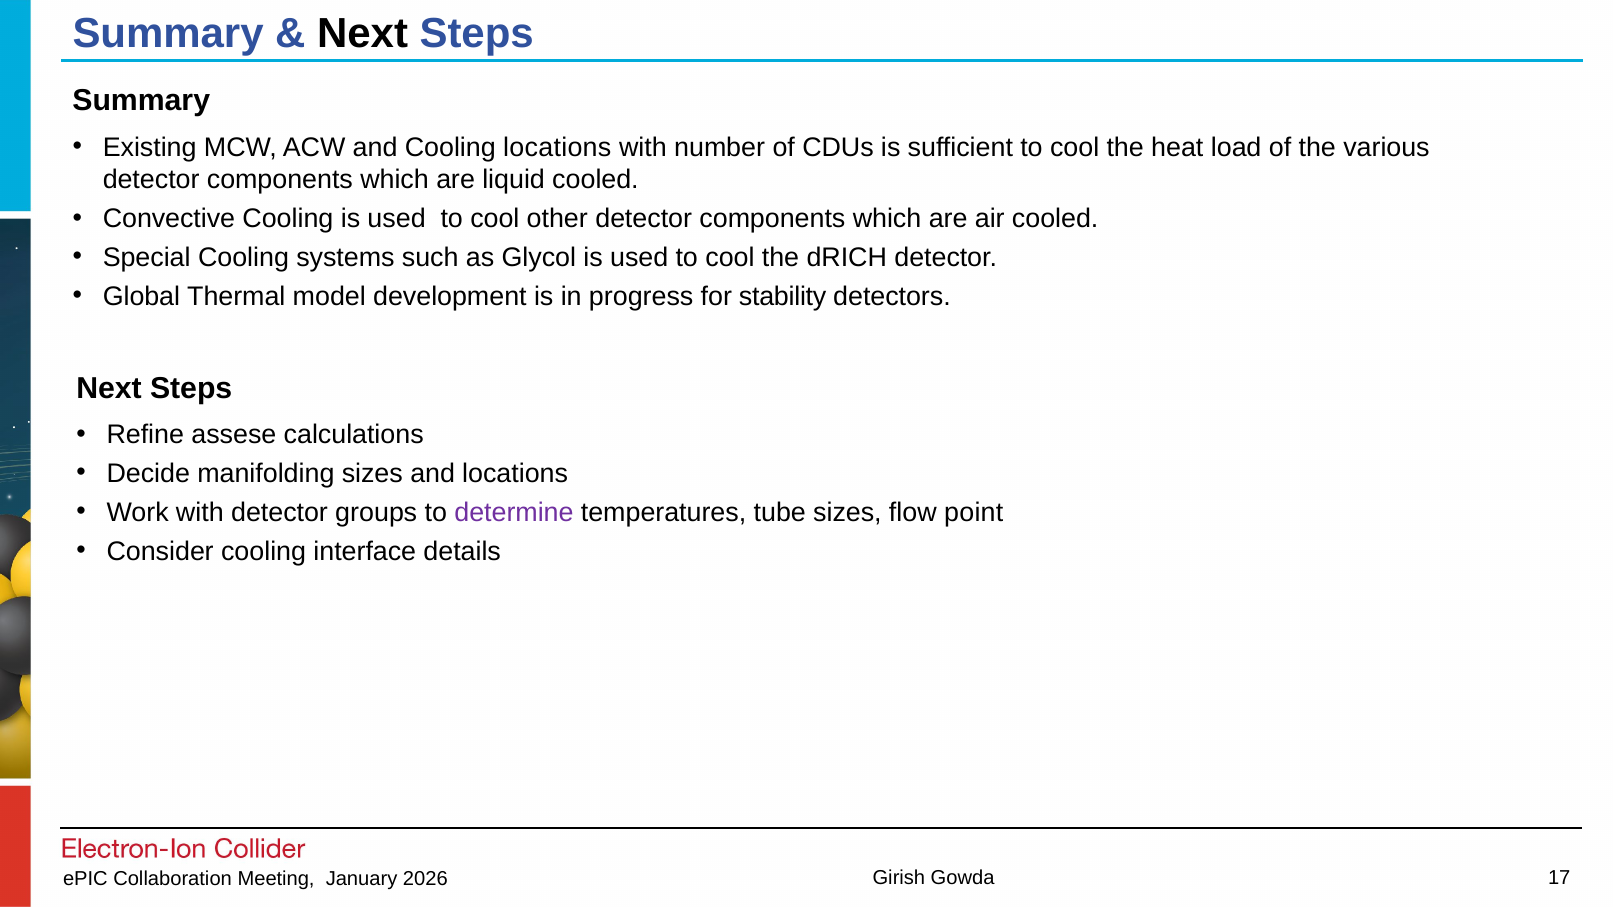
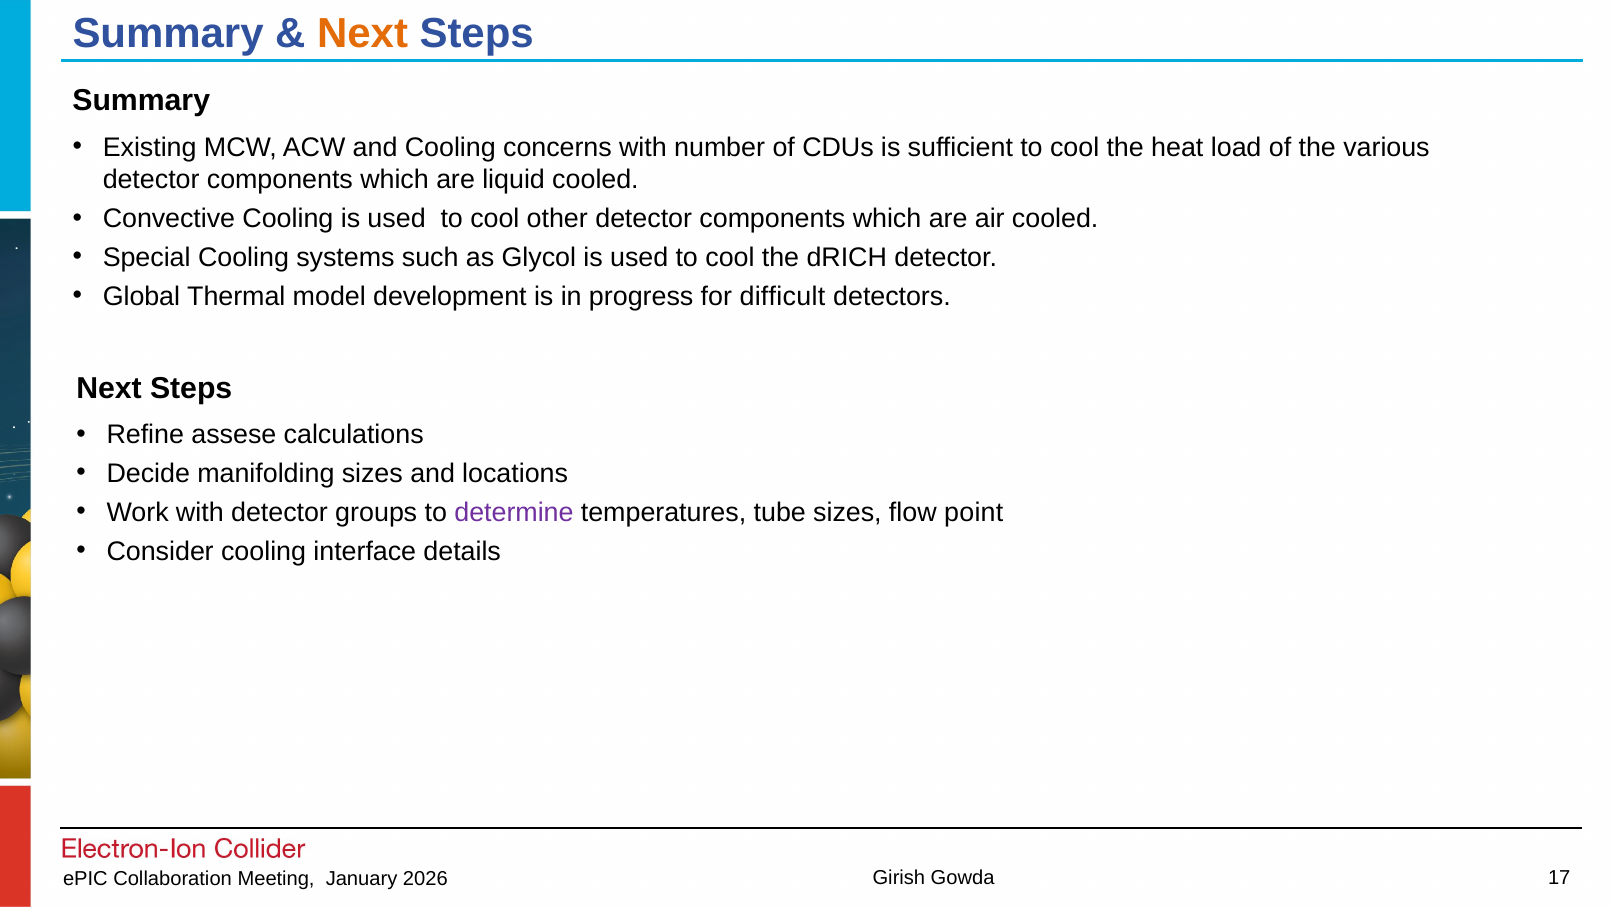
Next at (363, 34) colour: black -> orange
Cooling locations: locations -> concerns
stability: stability -> difficult
